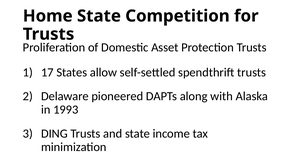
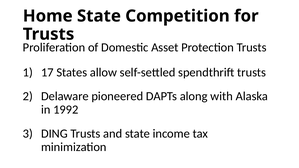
1993: 1993 -> 1992
